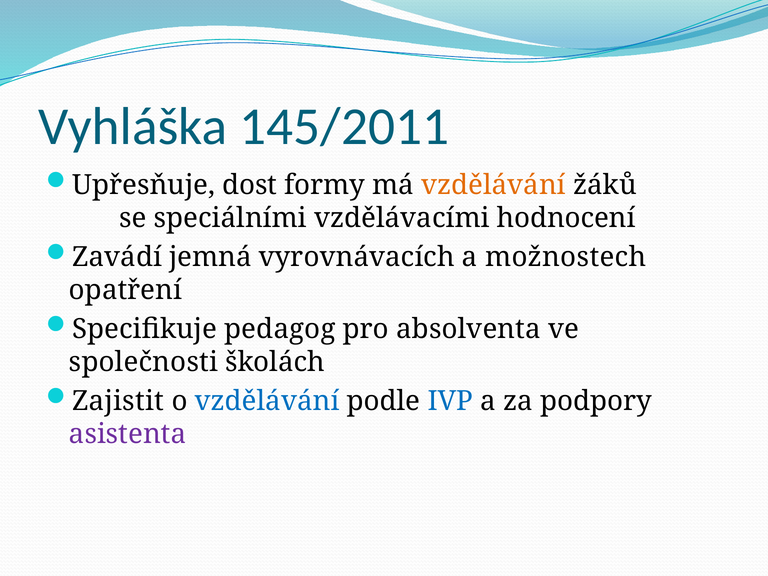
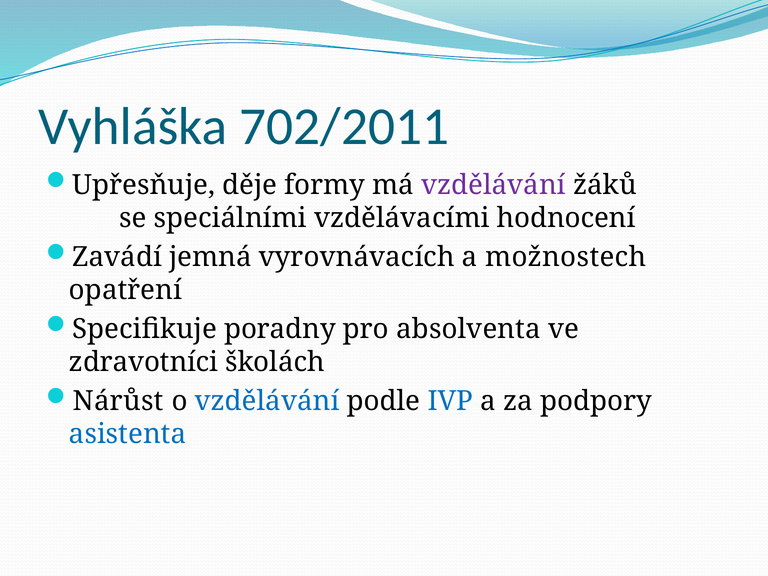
145/2011: 145/2011 -> 702/2011
dost: dost -> děje
vzdělávání at (493, 185) colour: orange -> purple
pedagog: pedagog -> poradny
společnosti: společnosti -> zdravotníci
Zajistit: Zajistit -> Nárůst
asistenta colour: purple -> blue
